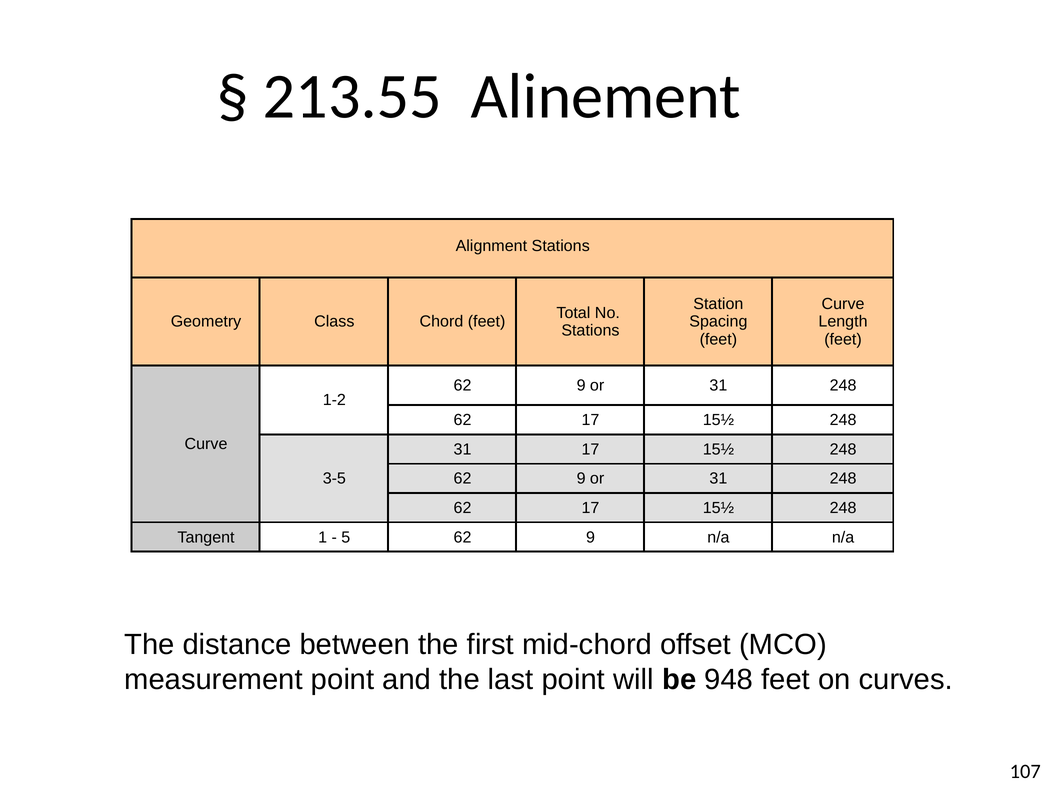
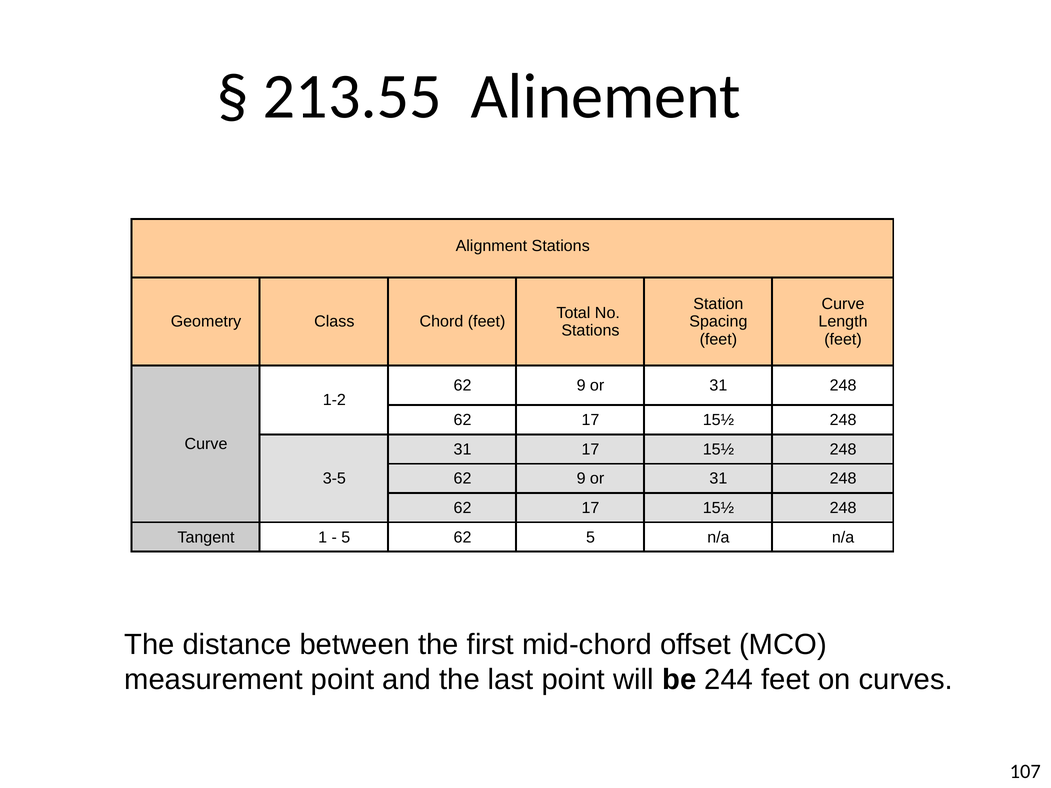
5 62 9: 9 -> 5
948: 948 -> 244
